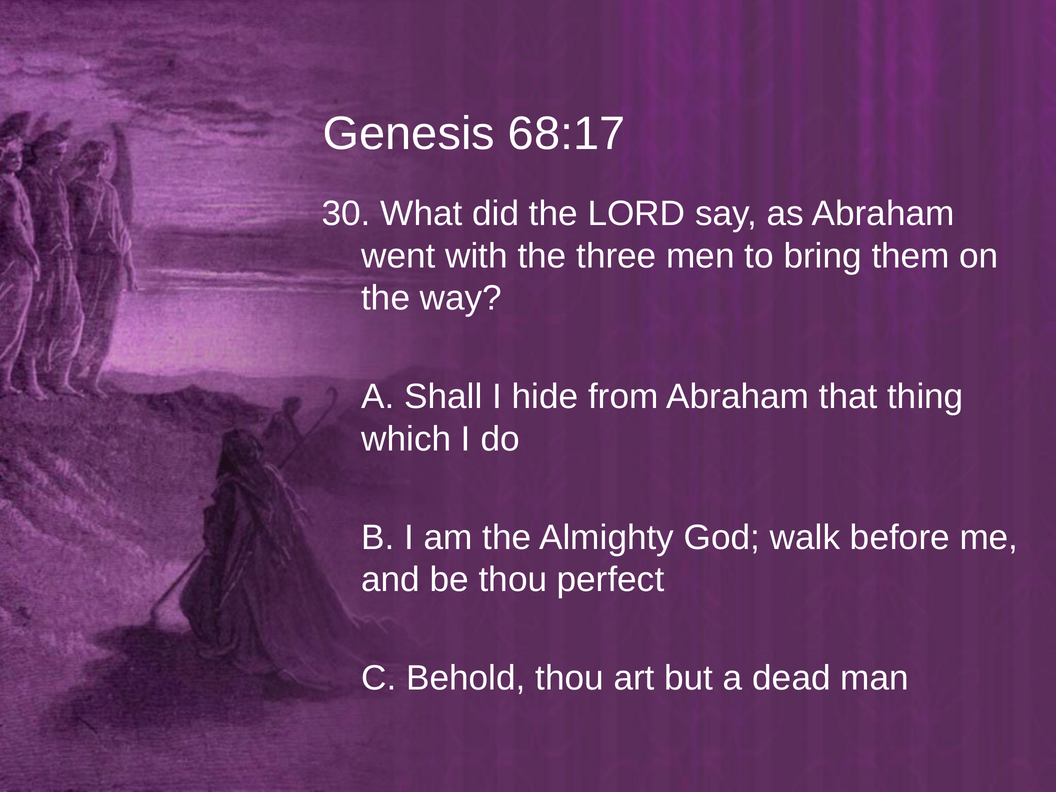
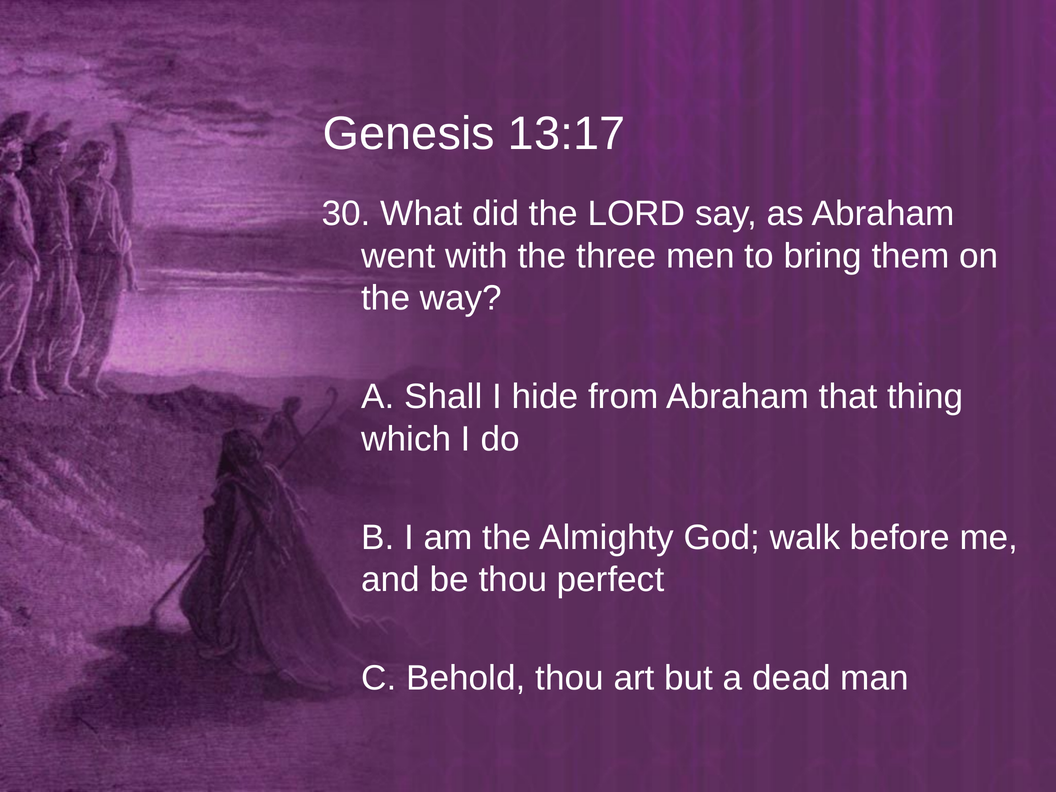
68:17: 68:17 -> 13:17
